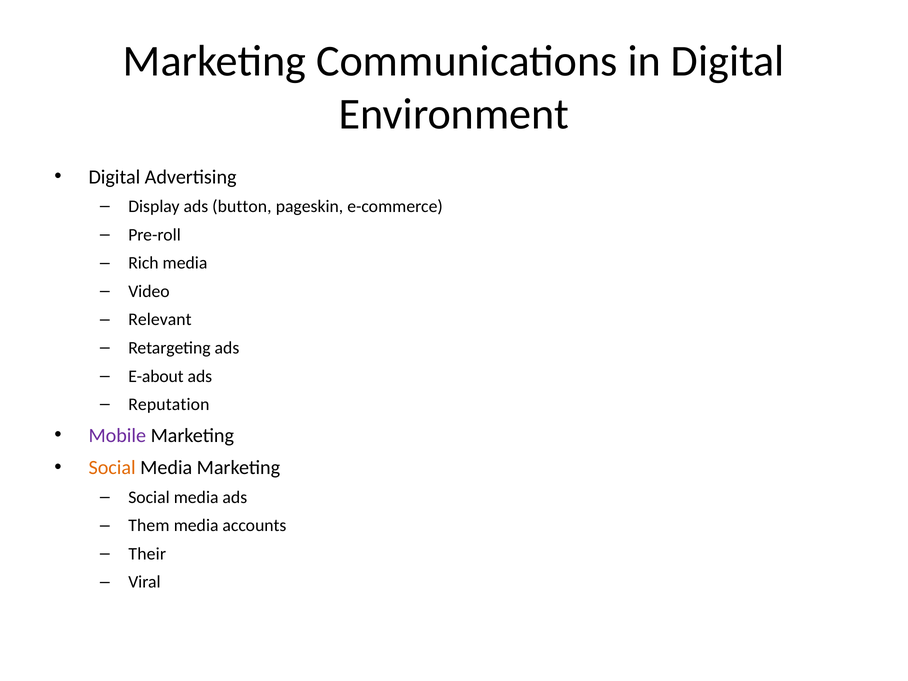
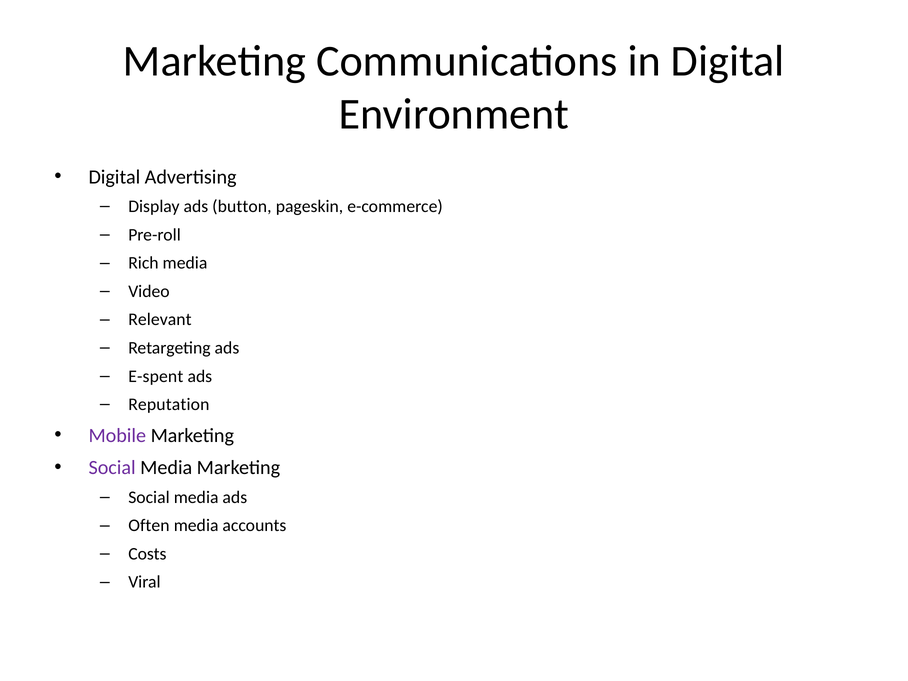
E-about: E-about -> E-spent
Social at (112, 468) colour: orange -> purple
Them: Them -> Often
Their: Their -> Costs
